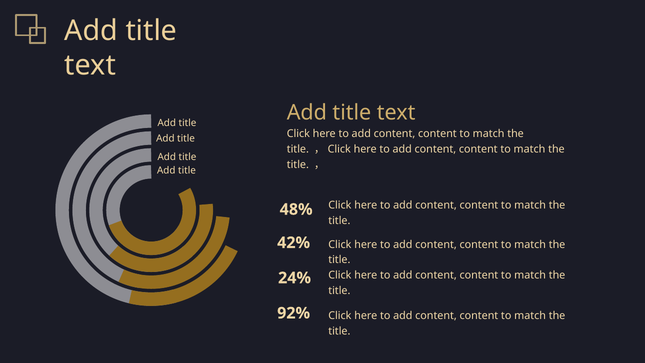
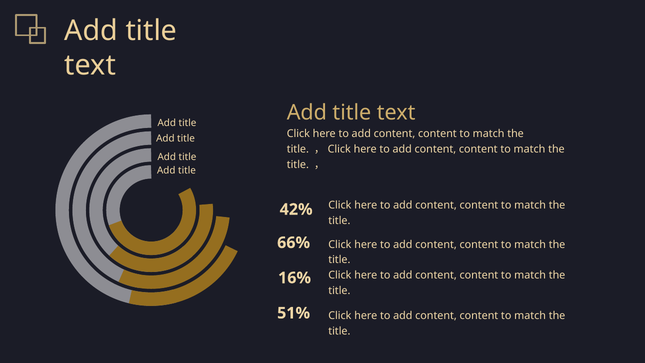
48%: 48% -> 42%
42%: 42% -> 66%
24%: 24% -> 16%
92%: 92% -> 51%
